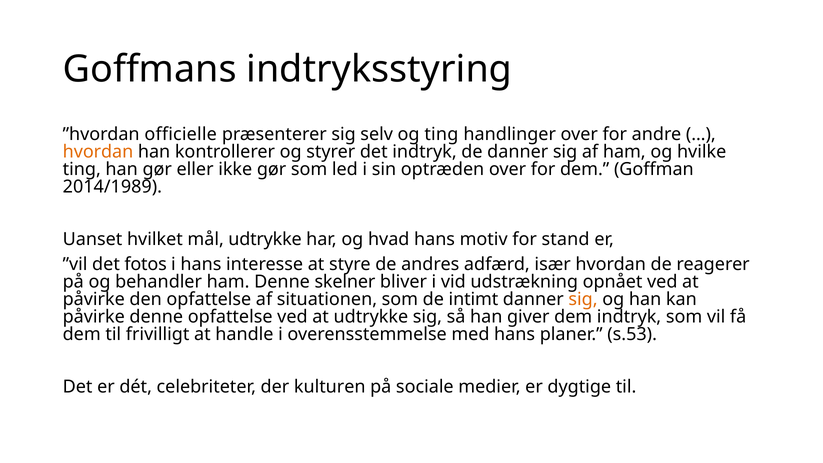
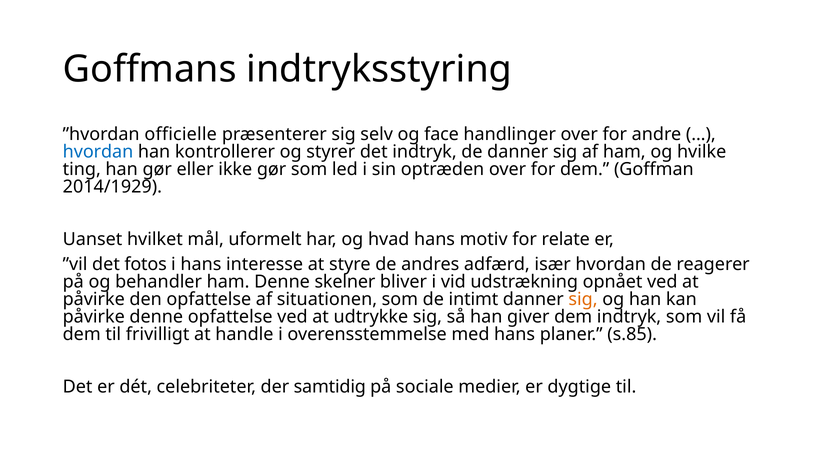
og ting: ting -> face
hvordan at (98, 152) colour: orange -> blue
2014/1989: 2014/1989 -> 2014/1929
mål udtrykke: udtrykke -> uformelt
stand: stand -> relate
s.53: s.53 -> s.85
kulturen: kulturen -> samtidig
